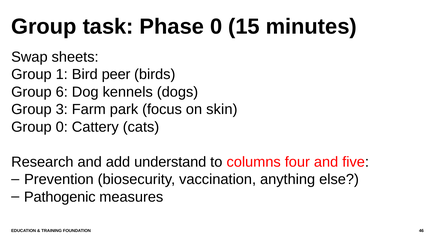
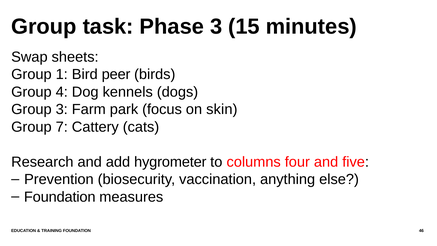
Phase 0: 0 -> 3
6: 6 -> 4
Group 0: 0 -> 7
understand: understand -> hygrometer
Pathogenic at (60, 197): Pathogenic -> Foundation
